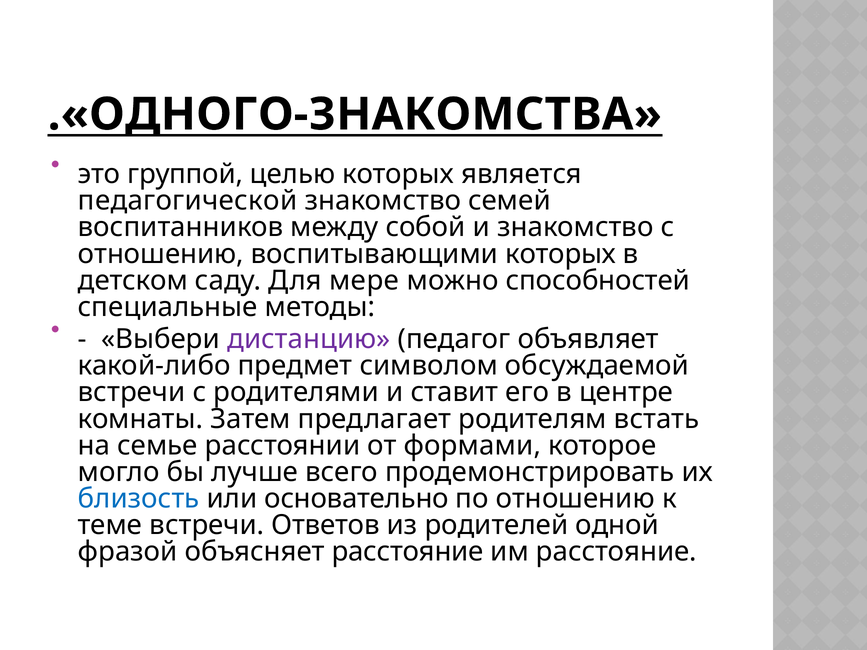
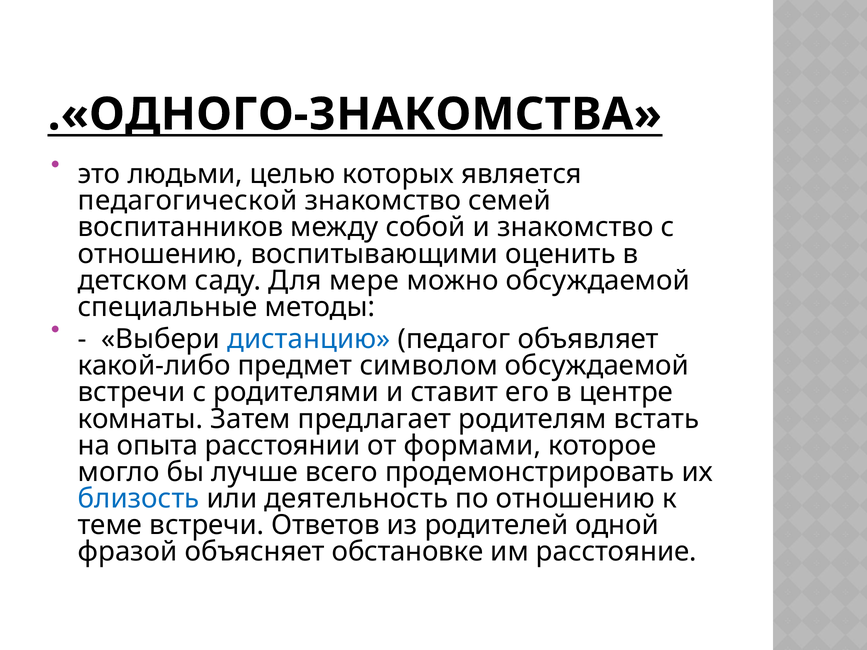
группой: группой -> людьми
воспитывающими которых: которых -> оценить
можно способностей: способностей -> обсуждаемой
дистанцию colour: purple -> blue
семье: семье -> опыта
основательно: основательно -> деятельность
объясняет расстояние: расстояние -> обстановке
